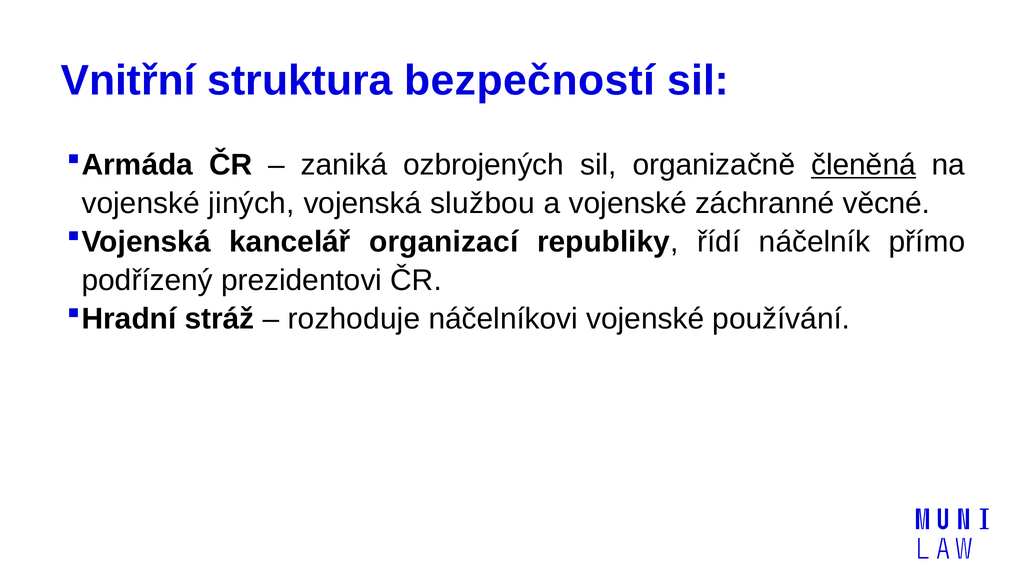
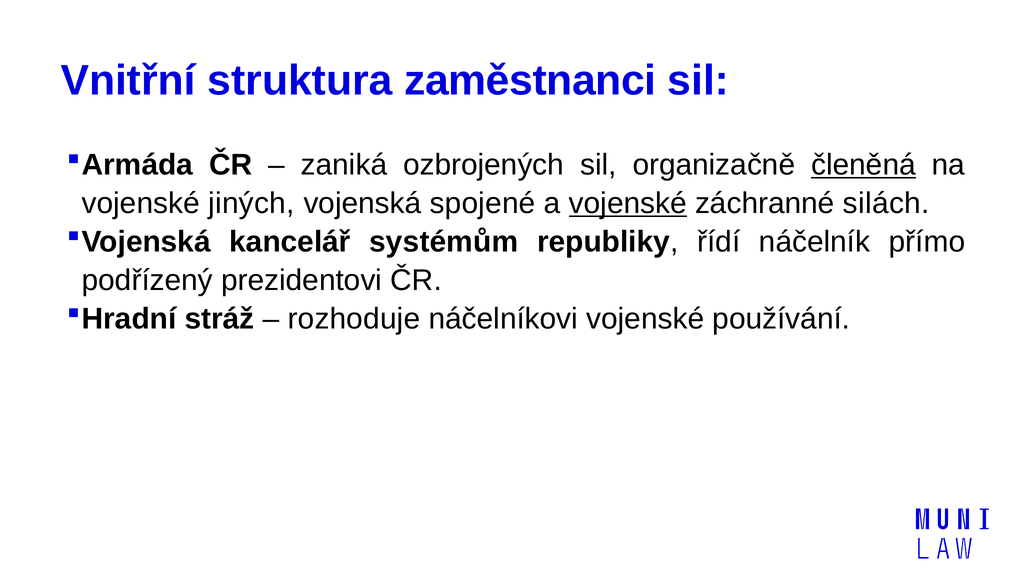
bezpečností: bezpečností -> zaměstnanci
službou: službou -> spojené
vojenské at (628, 203) underline: none -> present
věcné: věcné -> silách
organizací: organizací -> systémům
